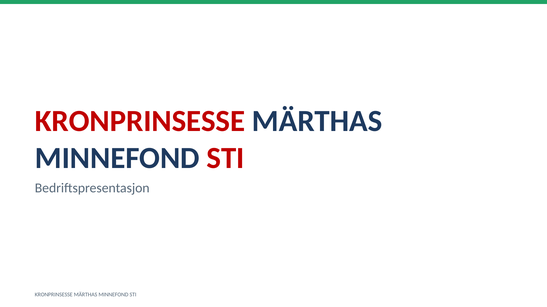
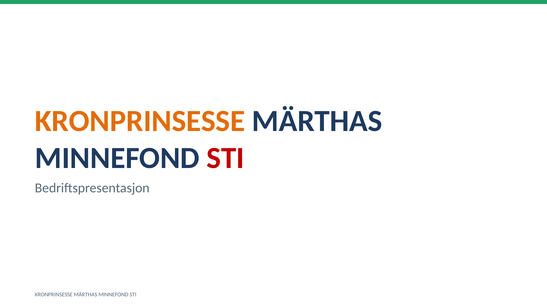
KRONPRINSESSE at (140, 121) colour: red -> orange
